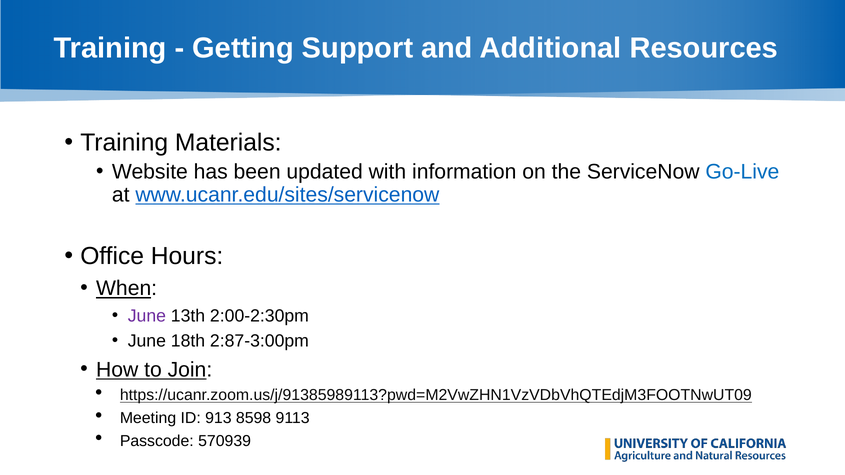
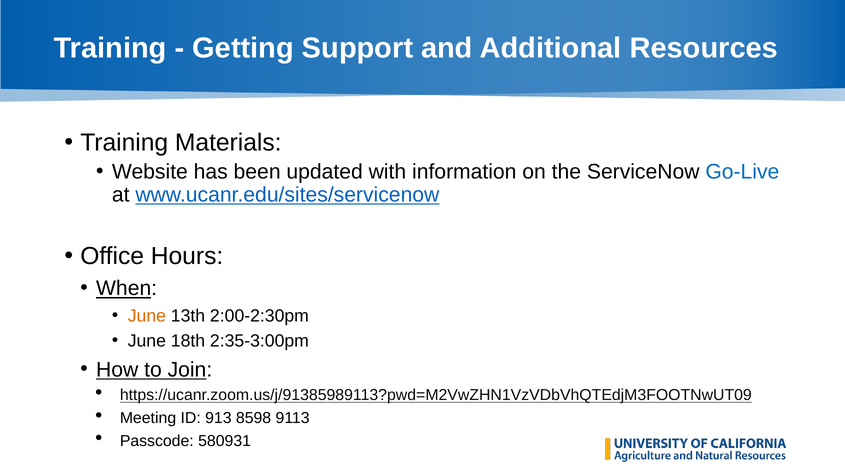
June at (147, 316) colour: purple -> orange
2:87-3:00pm: 2:87-3:00pm -> 2:35-3:00pm
570939: 570939 -> 580931
